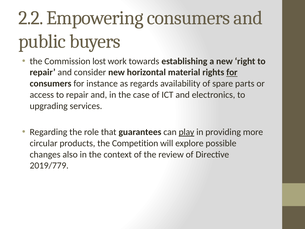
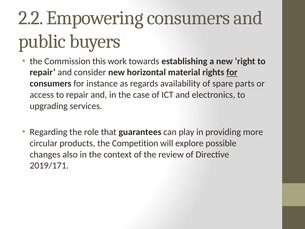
lost: lost -> this
play underline: present -> none
2019/779: 2019/779 -> 2019/171
